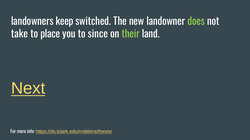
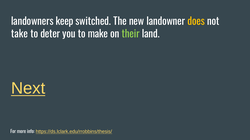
does colour: light green -> yellow
place: place -> deter
since: since -> make
